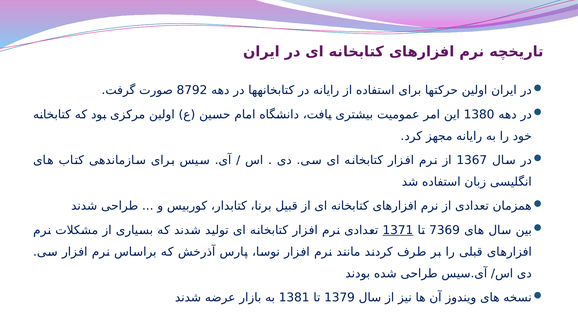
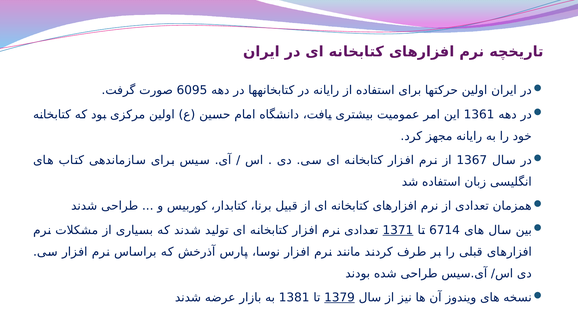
8792: 8792 -> 6095
1380: 1380 -> 1361
7369: 7369 -> 6714
1379 underline: none -> present
